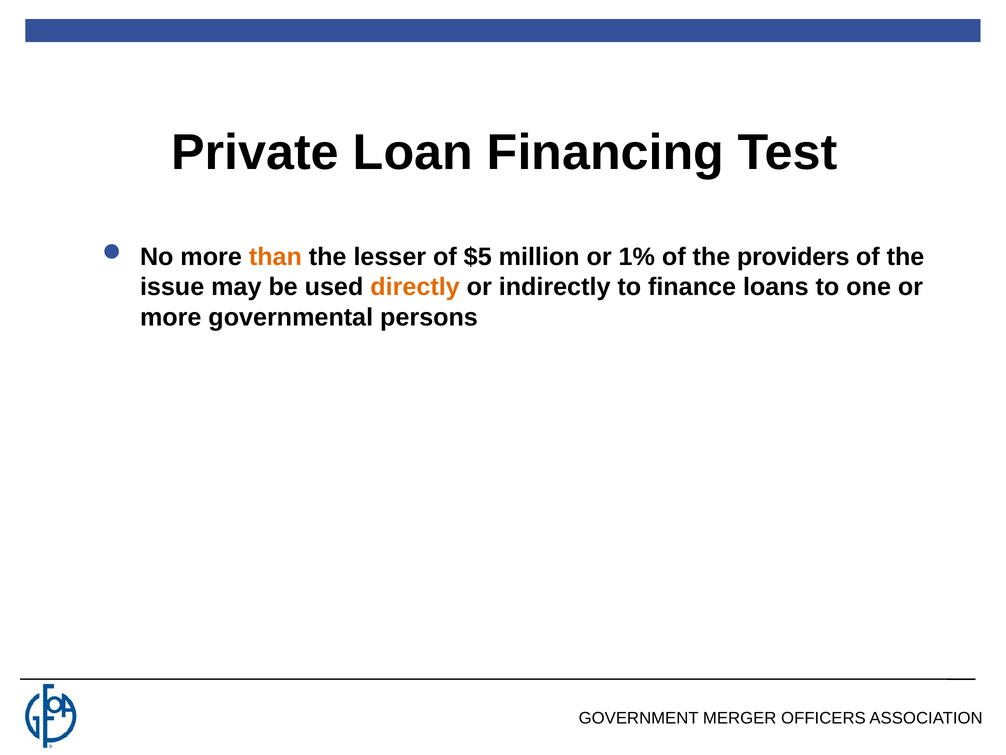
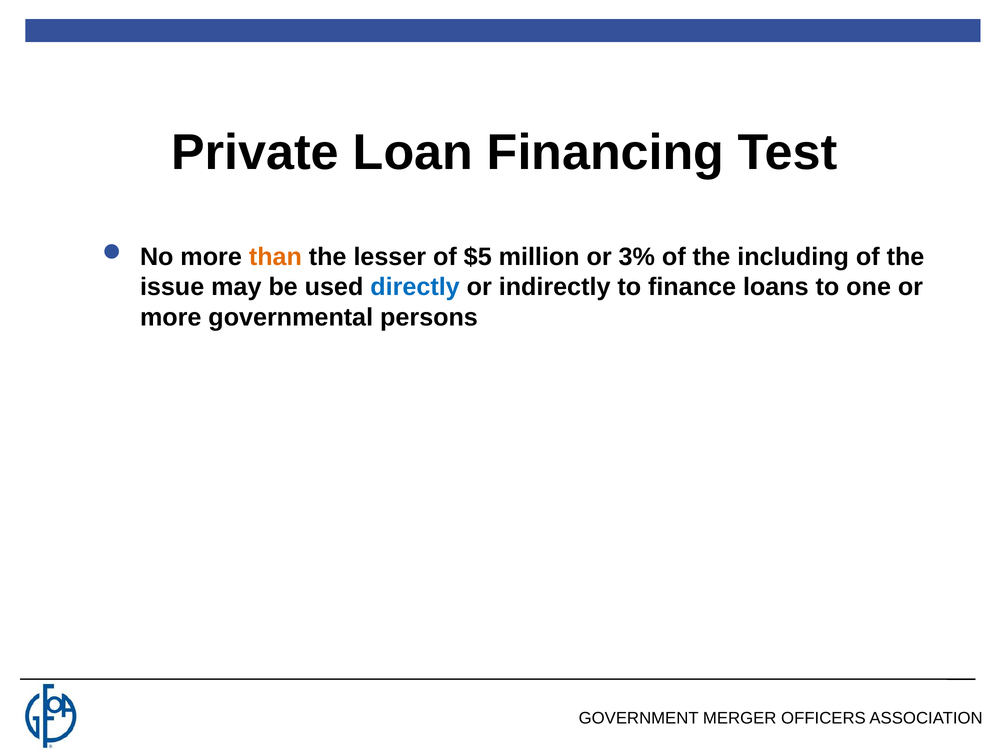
1%: 1% -> 3%
providers: providers -> including
directly colour: orange -> blue
